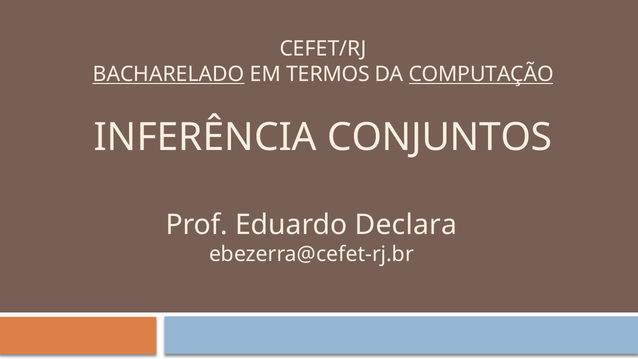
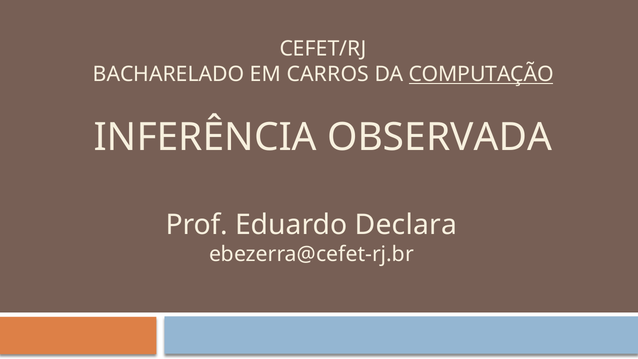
BACHARELADO underline: present -> none
TERMOS: TERMOS -> CARROS
CONJUNTOS: CONJUNTOS -> OBSERVADA
